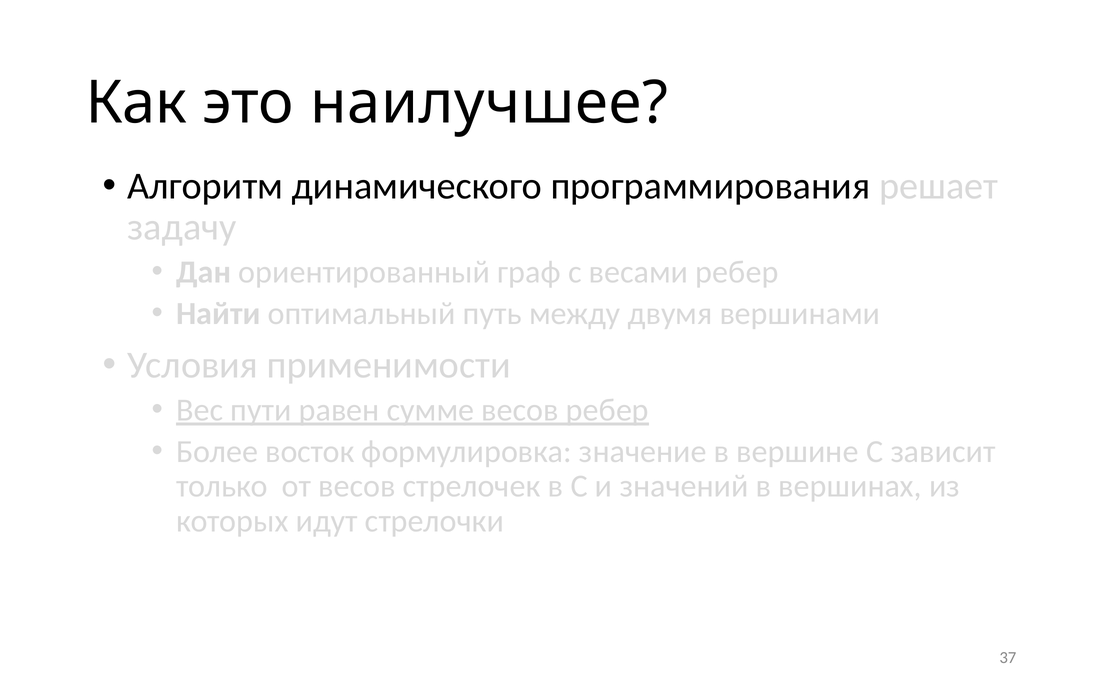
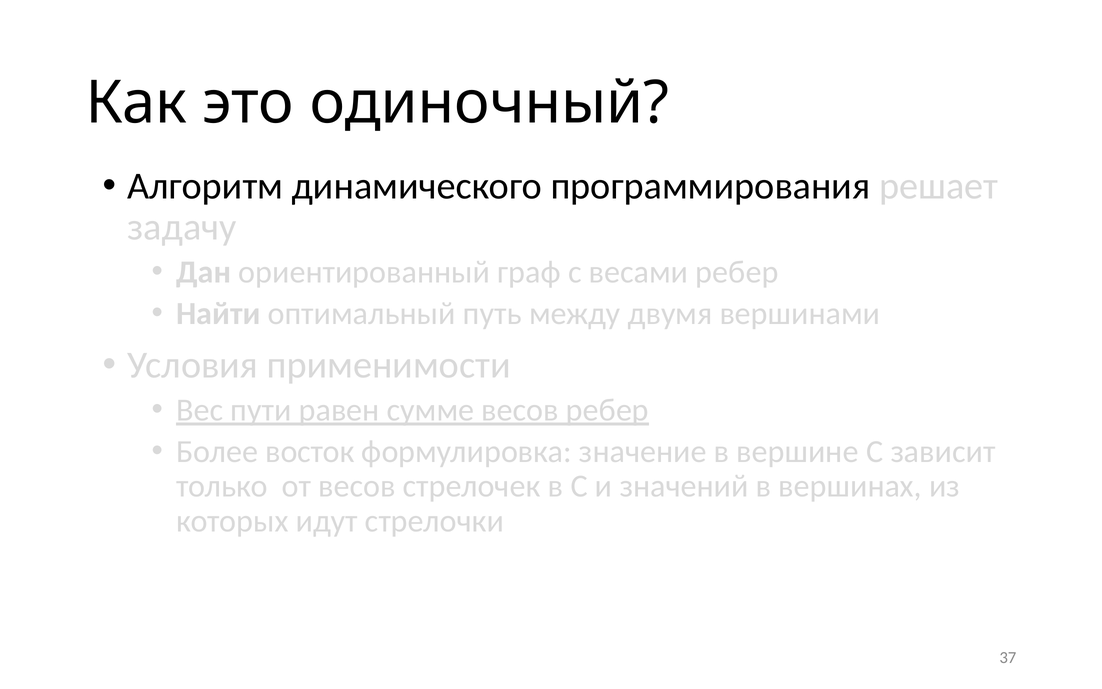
наилучшее: наилучшее -> одиночный
